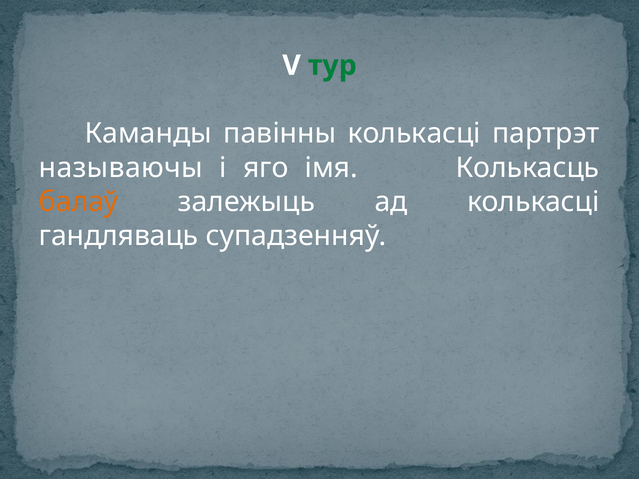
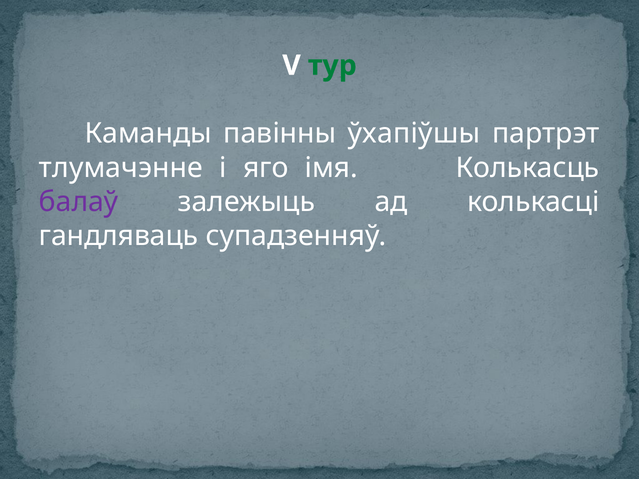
павінны колькасці: колькасці -> ўхапіўшы
называючы: называючы -> тлумачэнне
балаў colour: orange -> purple
